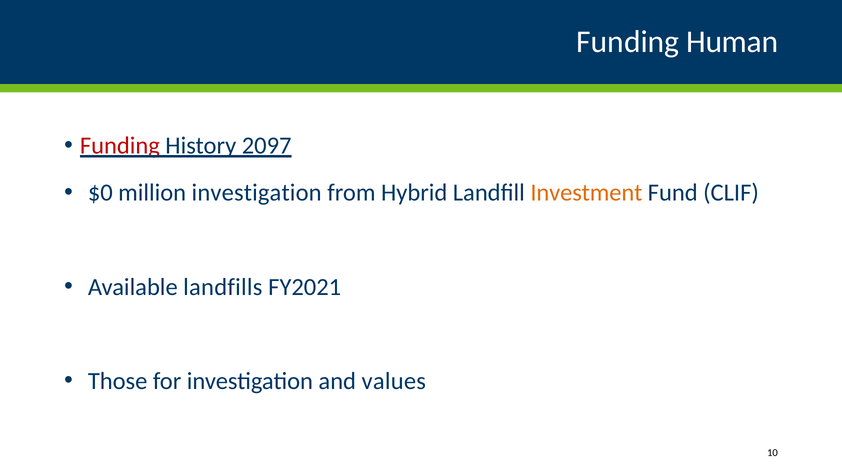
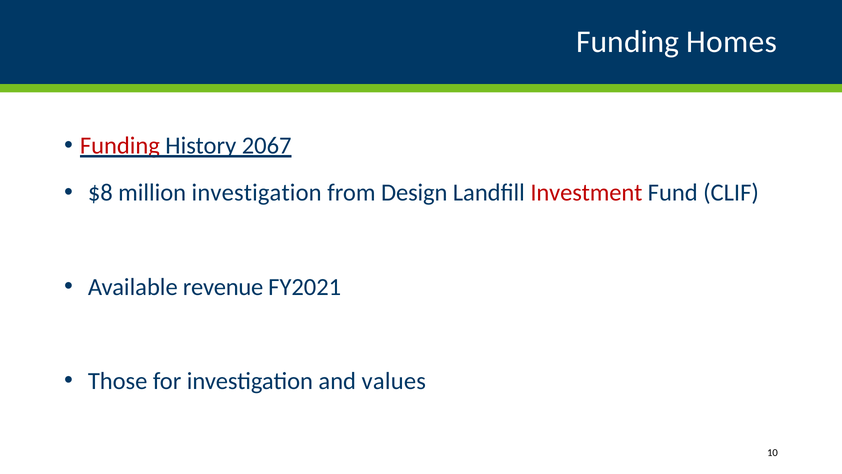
Human: Human -> Homes
2097: 2097 -> 2067
$0: $0 -> $8
Hybrid: Hybrid -> Design
Investment colour: orange -> red
landfills: landfills -> revenue
